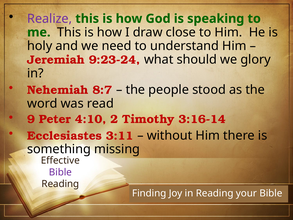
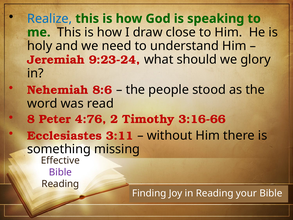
Realize colour: purple -> blue
8:7: 8:7 -> 8:6
9: 9 -> 8
4:10: 4:10 -> 4:76
3:16-14: 3:16-14 -> 3:16-66
